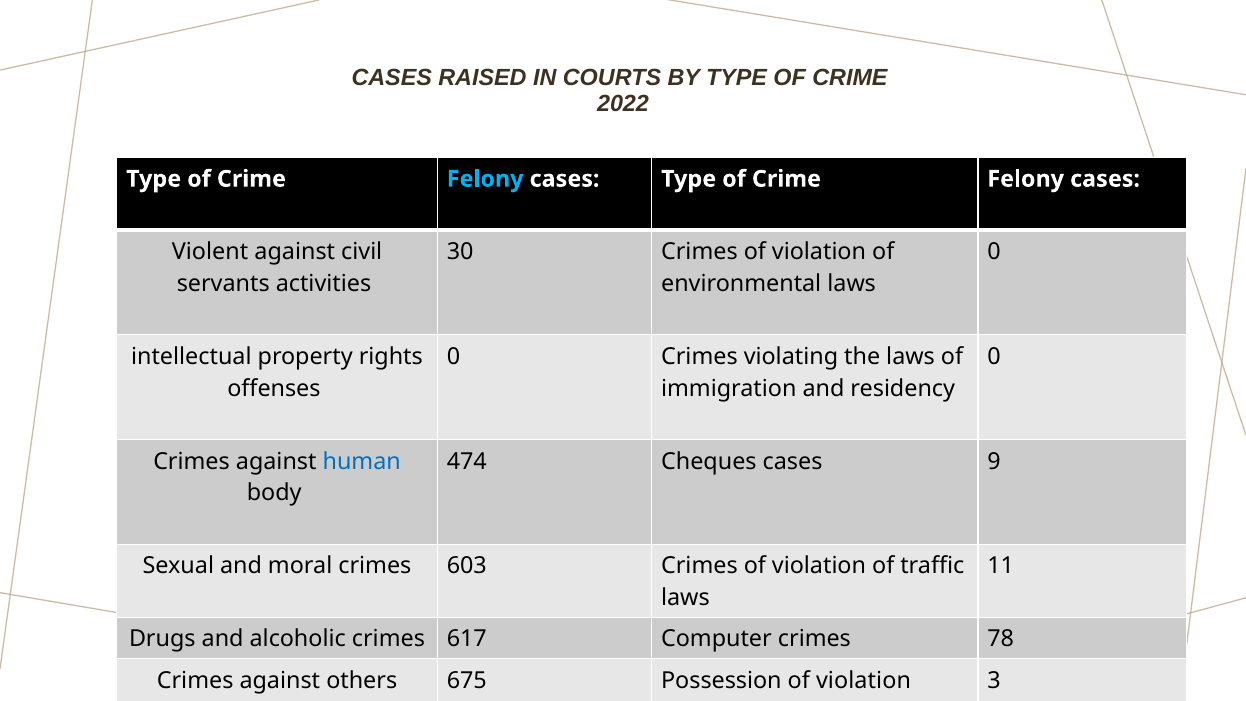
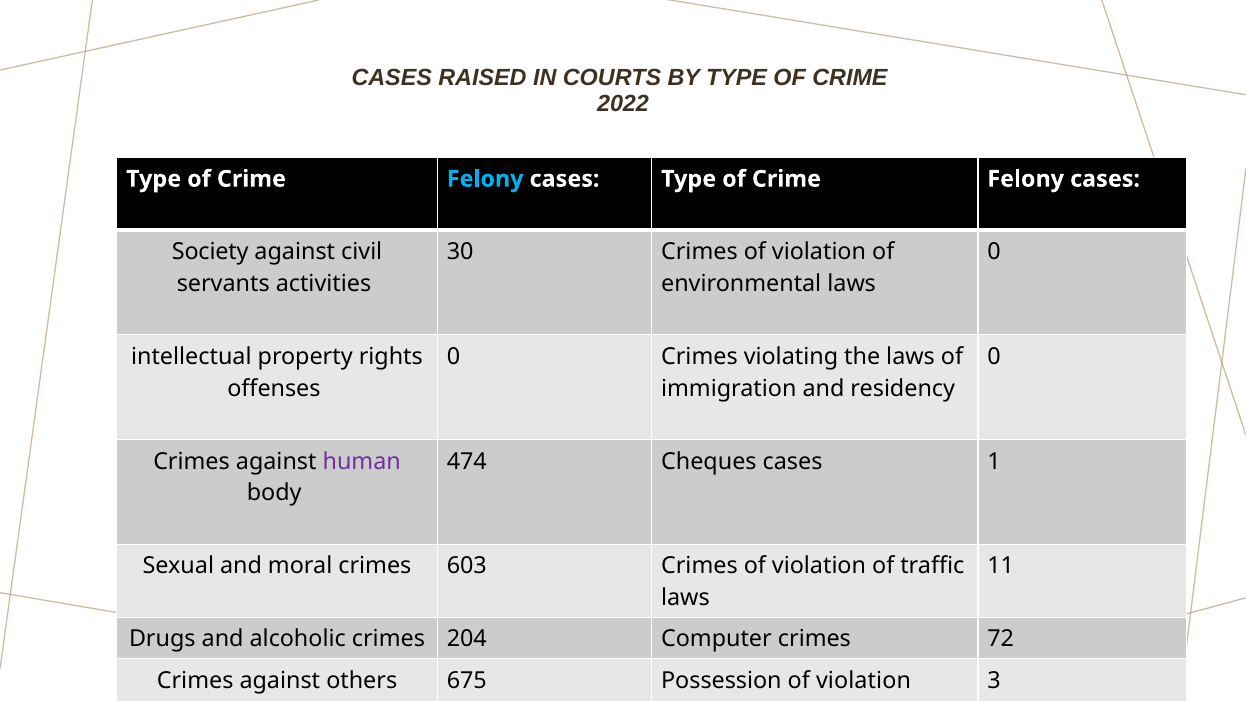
Violent: Violent -> Society
human colour: blue -> purple
9: 9 -> 1
617: 617 -> 204
78: 78 -> 72
